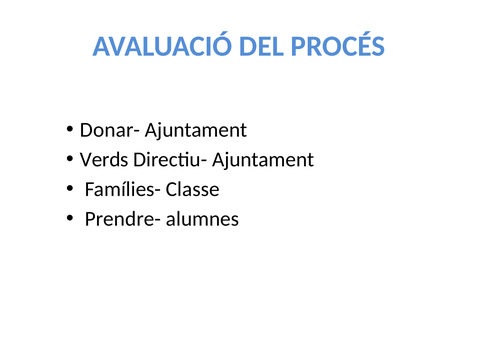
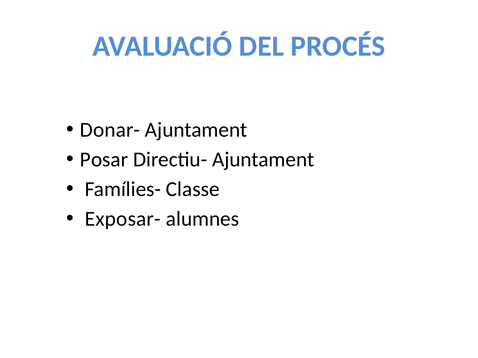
Verds: Verds -> Posar
Prendre-: Prendre- -> Exposar-
